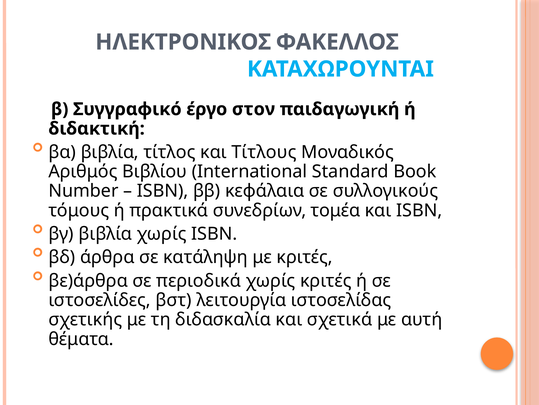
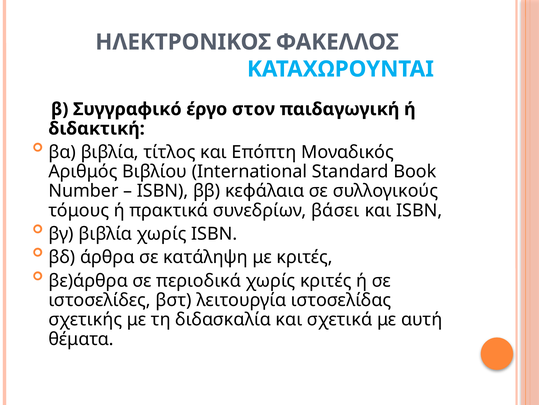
Τίτλους: Τίτλους -> Επόπτη
τομέα: τομέα -> βάσει
